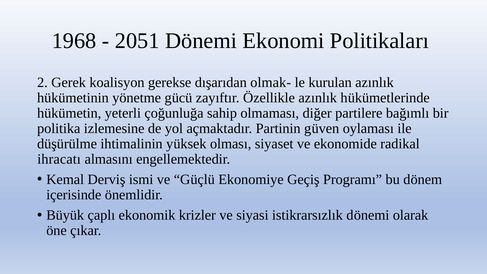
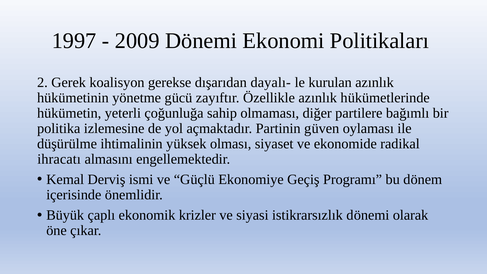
1968: 1968 -> 1997
2051: 2051 -> 2009
olmak-: olmak- -> dayalı-
